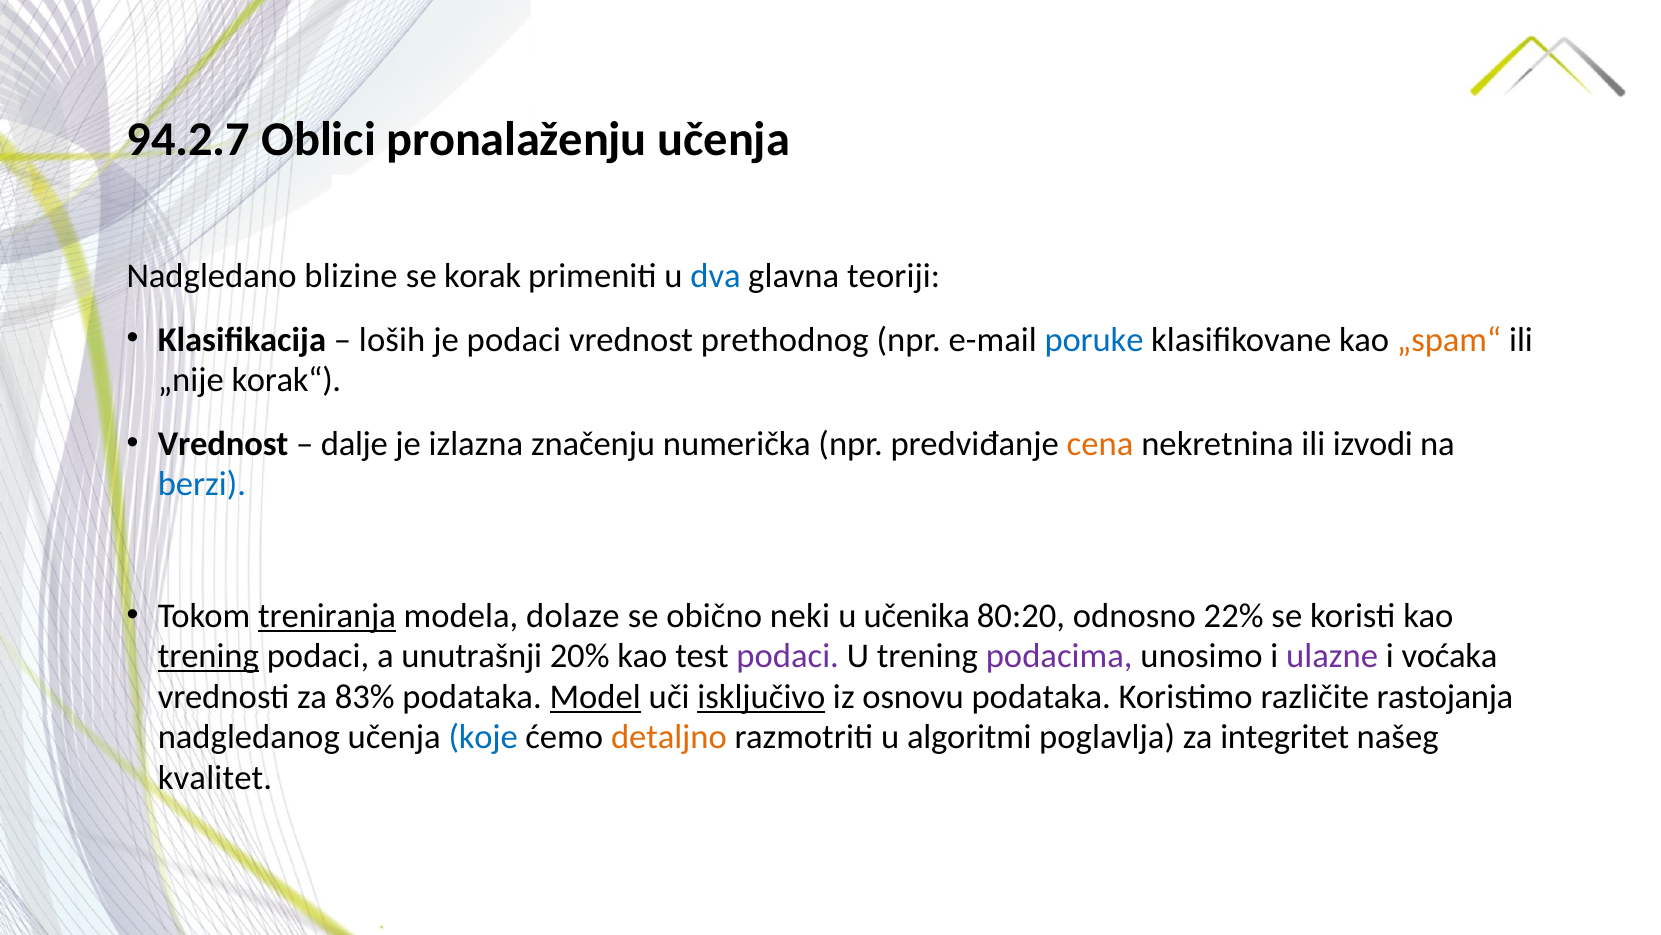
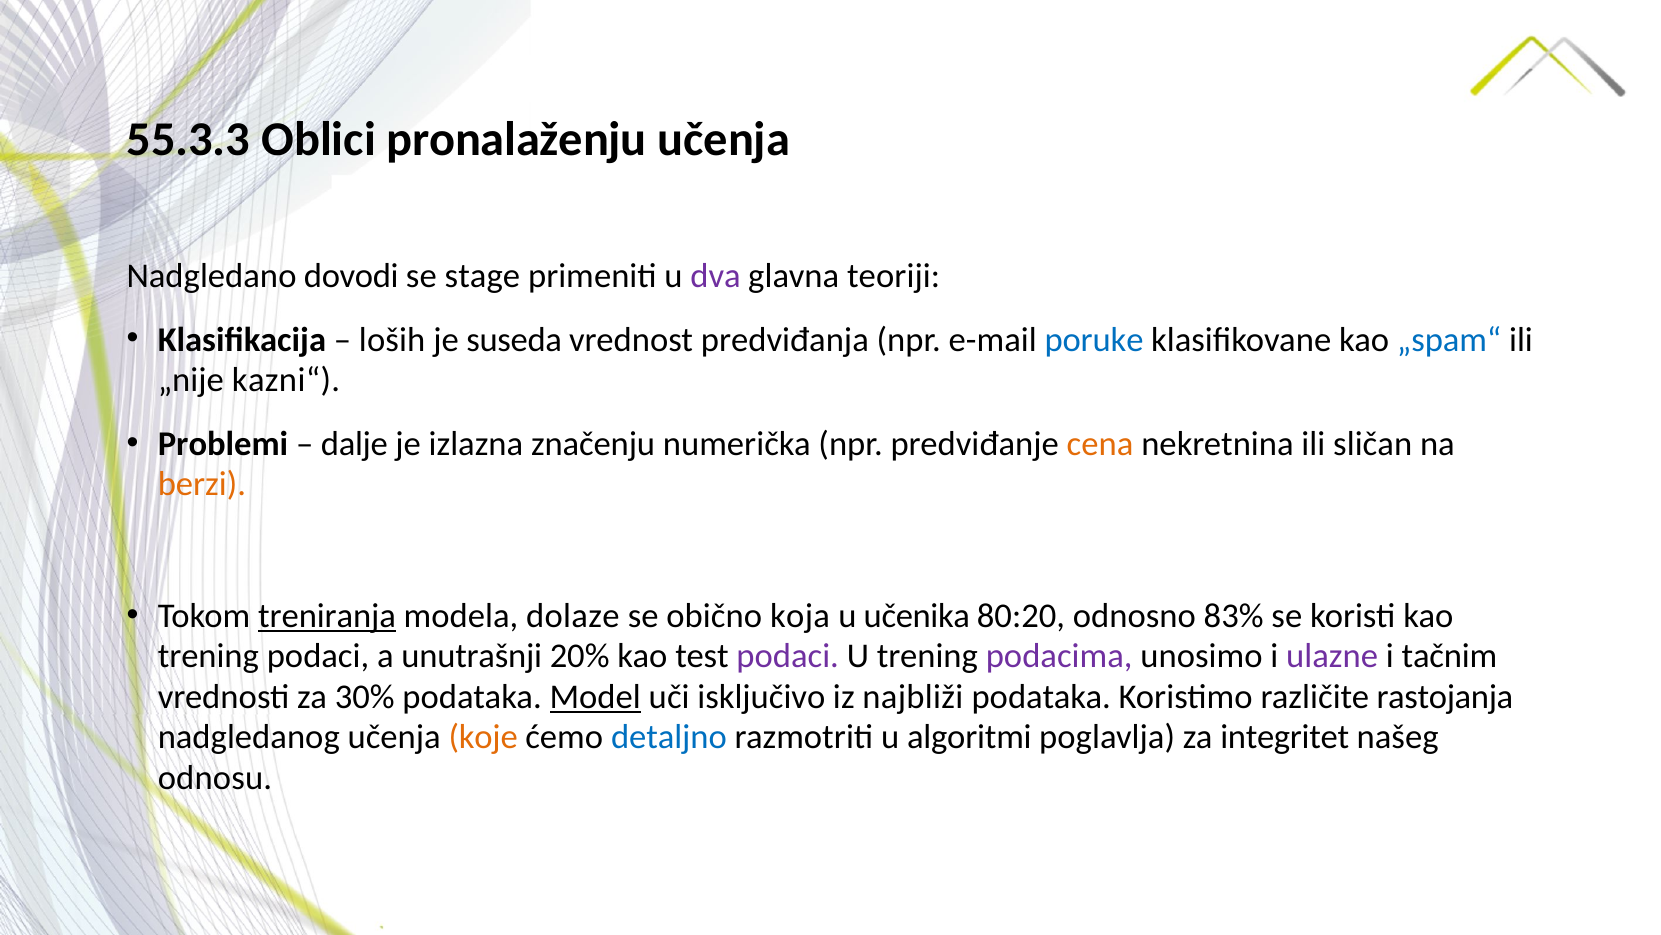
94.2.7: 94.2.7 -> 55.3.3
blizine: blizine -> dovodi
korak: korak -> stage
dva colour: blue -> purple
je podaci: podaci -> suseda
prethodnog: prethodnog -> predviđanja
„spam“ colour: orange -> blue
korak“: korak“ -> kazni“
Vrednost at (223, 443): Vrednost -> Problemi
izvodi: izvodi -> sličan
berzi colour: blue -> orange
neki: neki -> koja
22%: 22% -> 83%
trening at (208, 656) underline: present -> none
voćaka: voćaka -> tačnim
83%: 83% -> 30%
isključivo underline: present -> none
osnovu: osnovu -> najbliži
koje colour: blue -> orange
detaljno colour: orange -> blue
kvalitet: kvalitet -> odnosu
